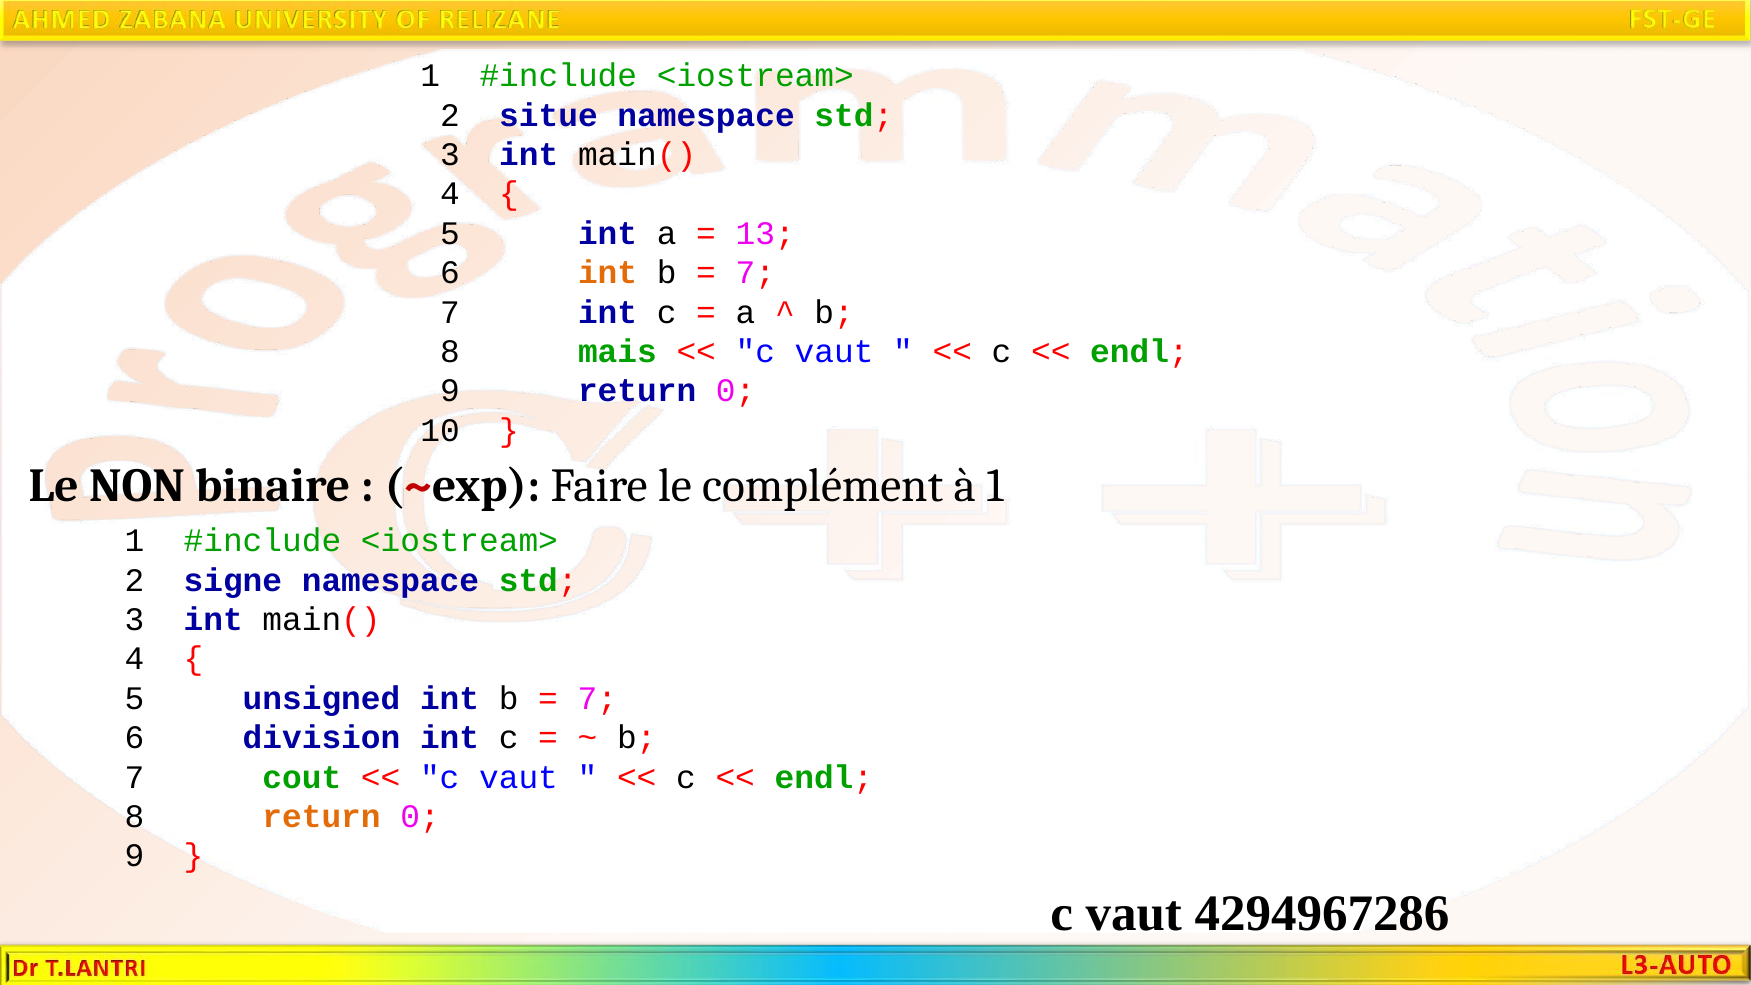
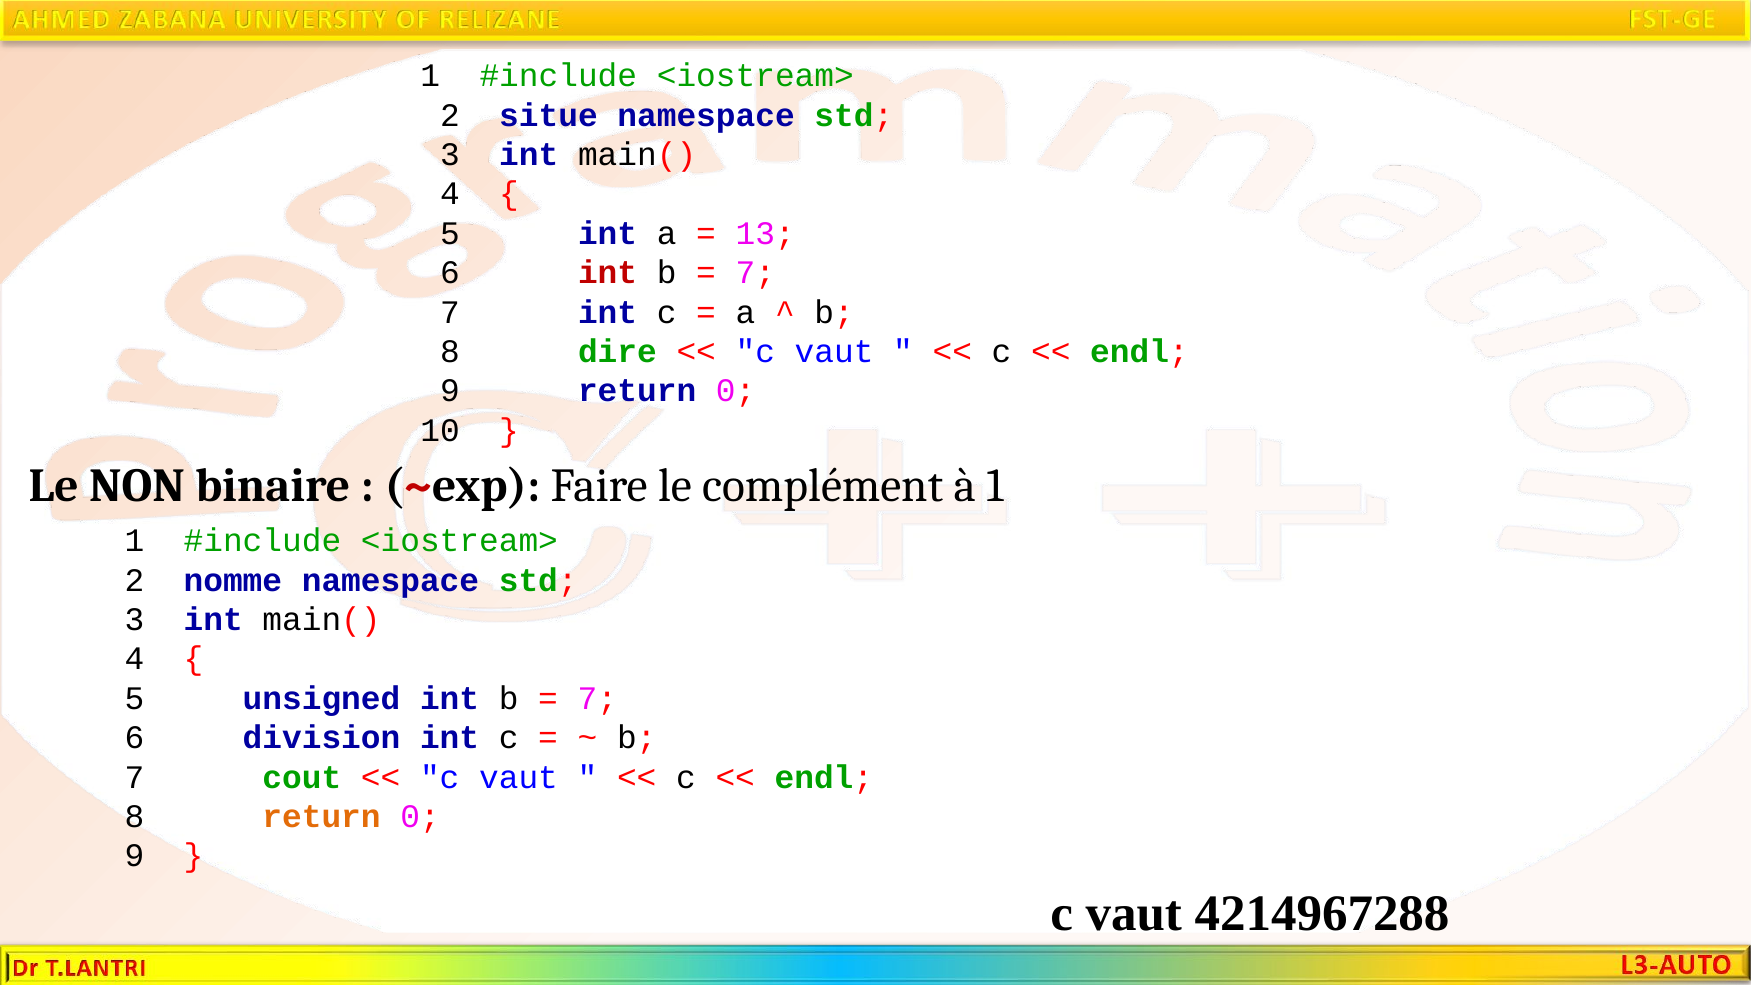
int at (608, 273) colour: orange -> red
mais: mais -> dire
signe: signe -> nomme
4294967286: 4294967286 -> 4214967288
